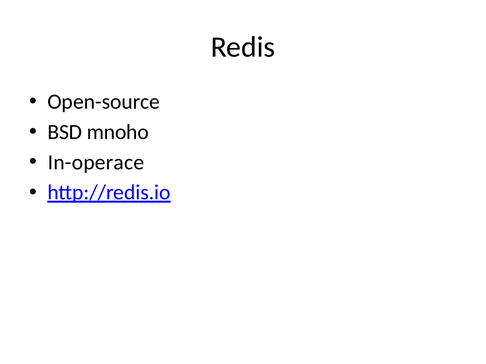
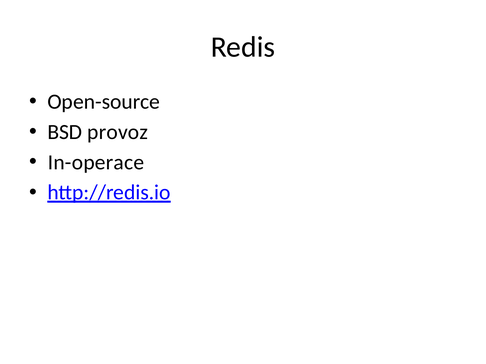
mnoho: mnoho -> provoz
